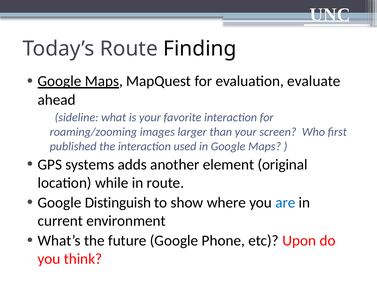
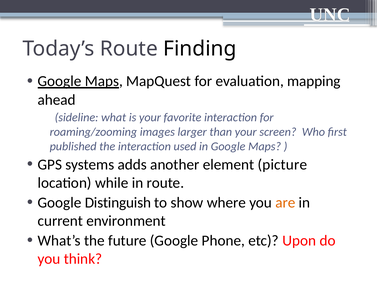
evaluate: evaluate -> mapping
original: original -> picture
are colour: blue -> orange
